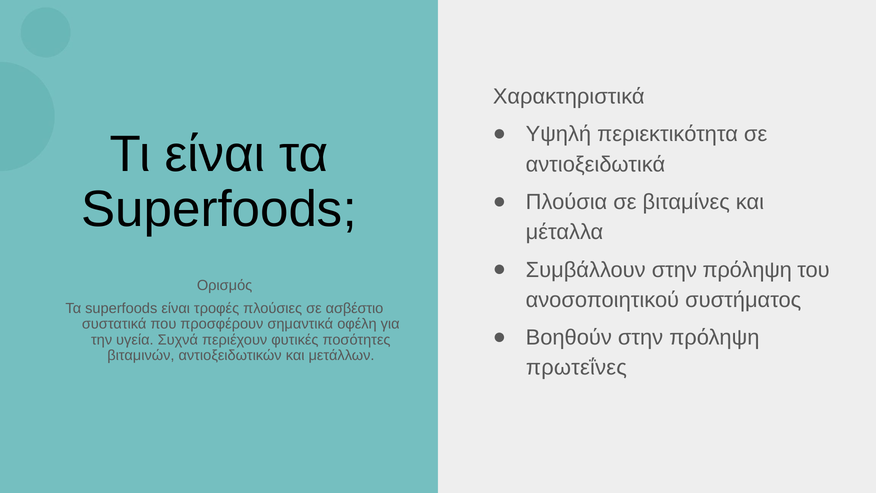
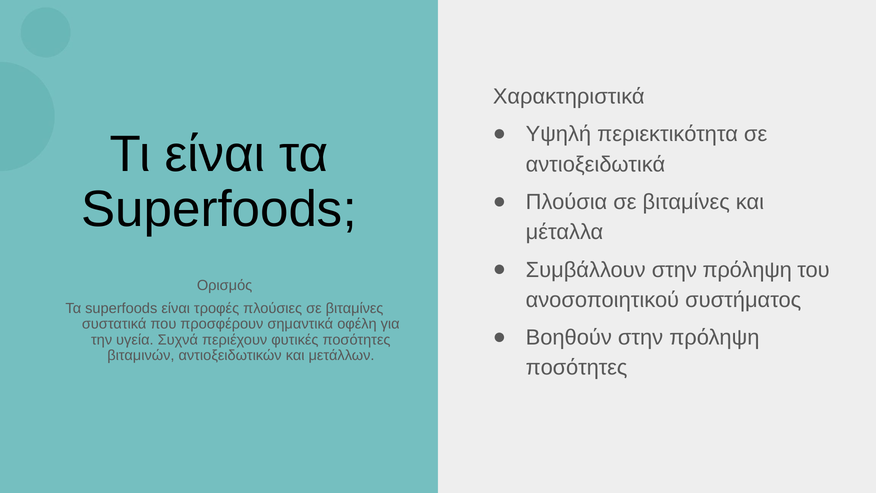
πλούσιες σε ασβέστιο: ασβέστιο -> βιταμίνες
πρωτεΐνες at (576, 368): πρωτεΐνες -> ποσότητες
